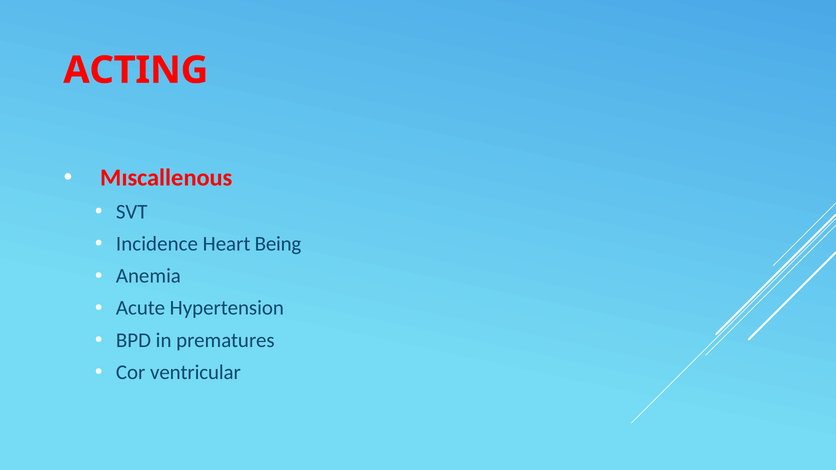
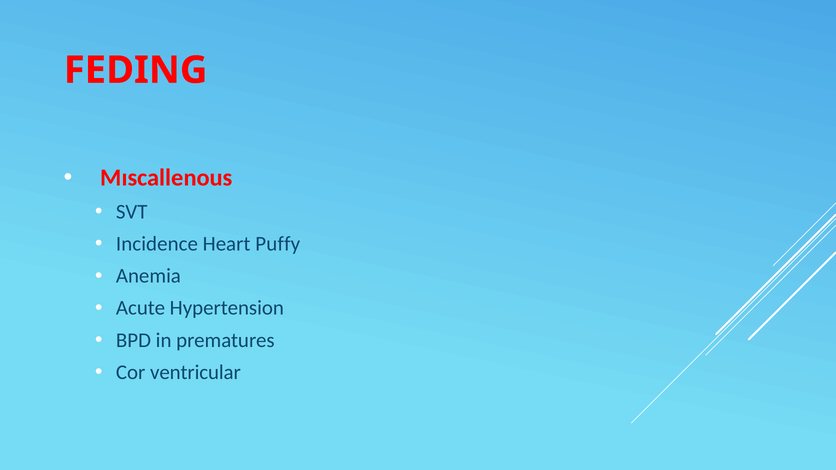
ACTING: ACTING -> FEDING
Being: Being -> Puffy
